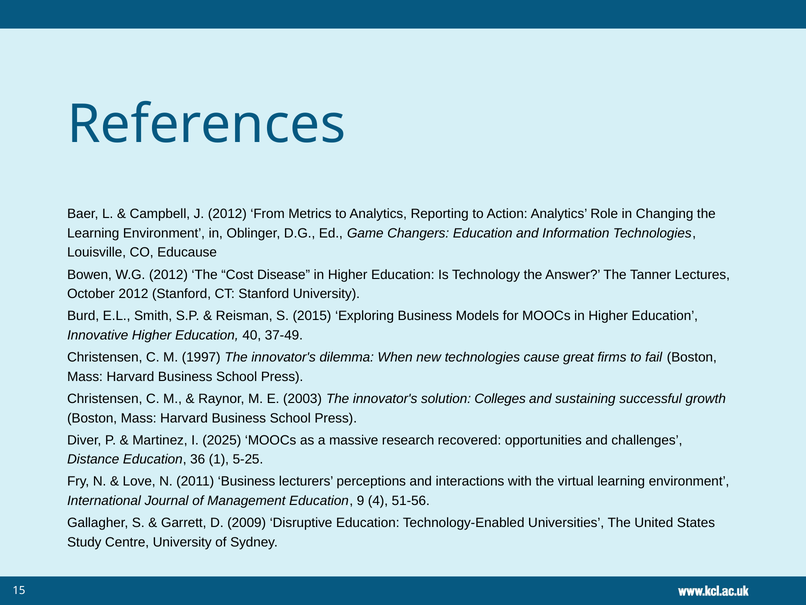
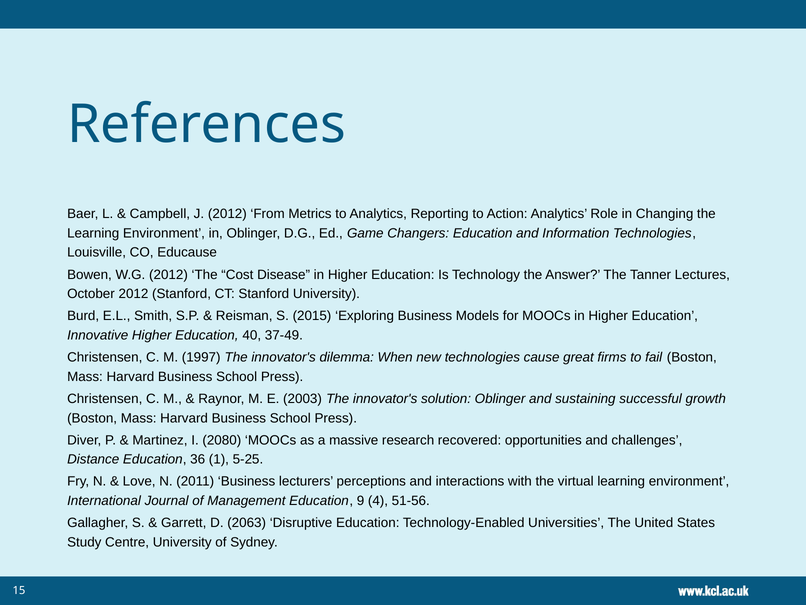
solution Colleges: Colleges -> Oblinger
2025: 2025 -> 2080
2009: 2009 -> 2063
